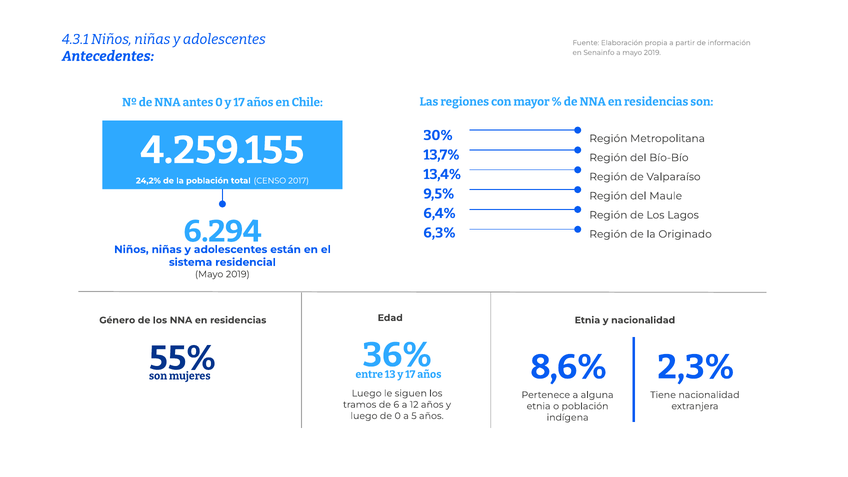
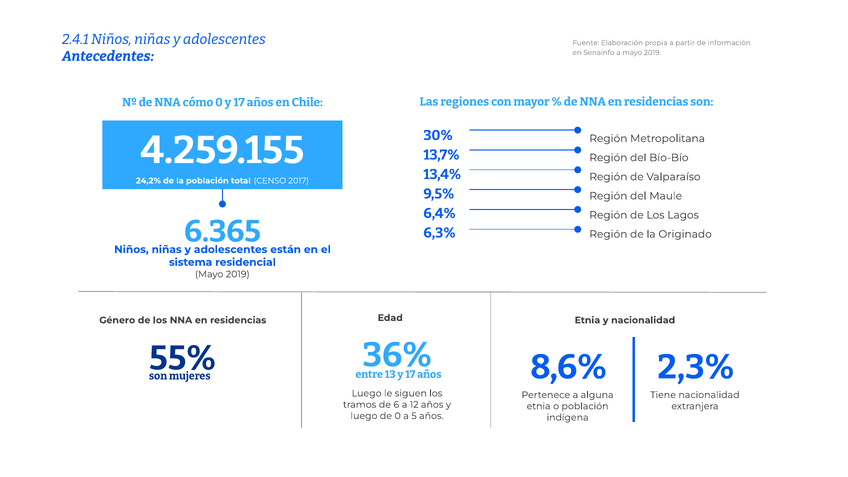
4.3.1: 4.3.1 -> 2.4.1
antes: antes -> cómo
6.294: 6.294 -> 6.365
